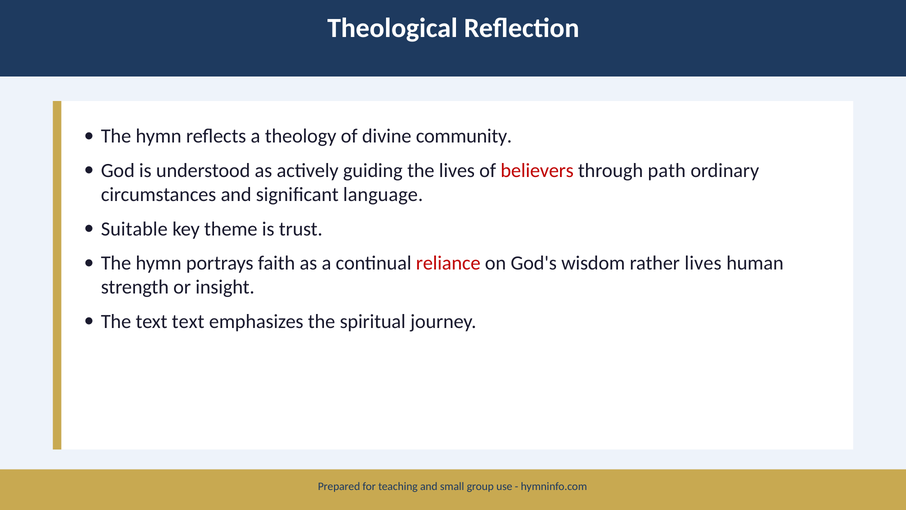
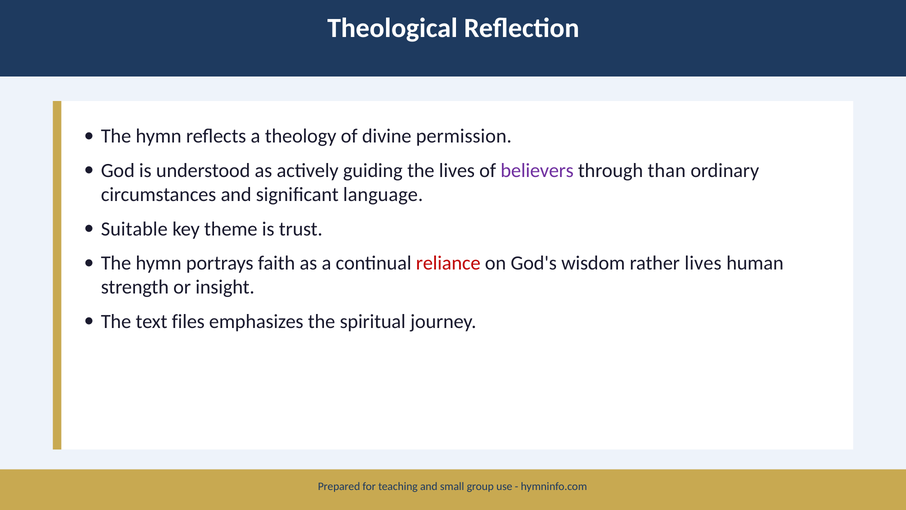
community: community -> permission
believers colour: red -> purple
path: path -> than
text text: text -> files
